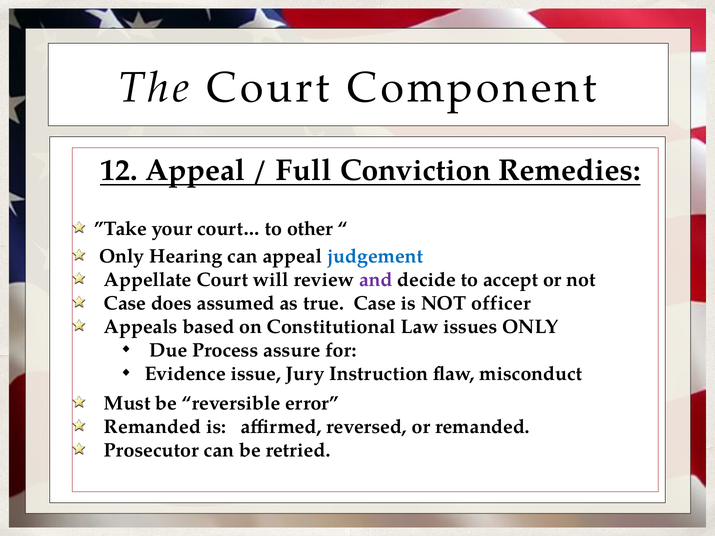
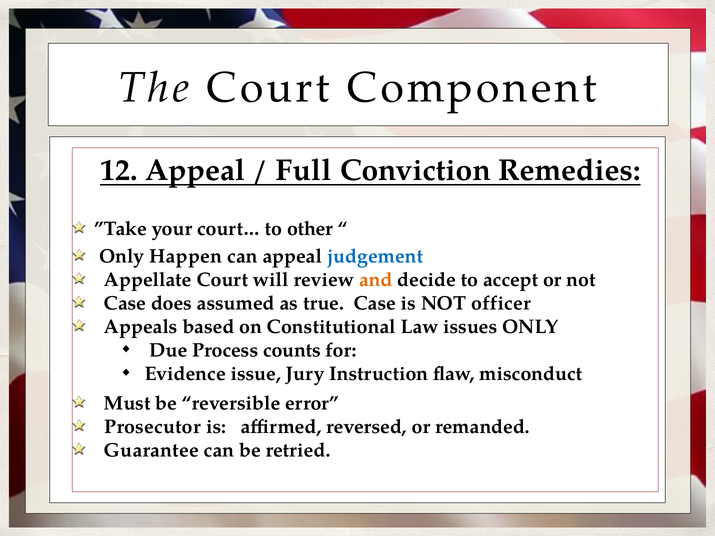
Hearing: Hearing -> Happen
and colour: purple -> orange
assure: assure -> counts
Remanded at (153, 427): Remanded -> Prosecutor
Prosecutor: Prosecutor -> Guarantee
